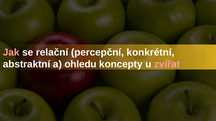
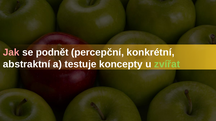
relační: relační -> podnět
ohledu: ohledu -> testuje
zvířat colour: pink -> light green
